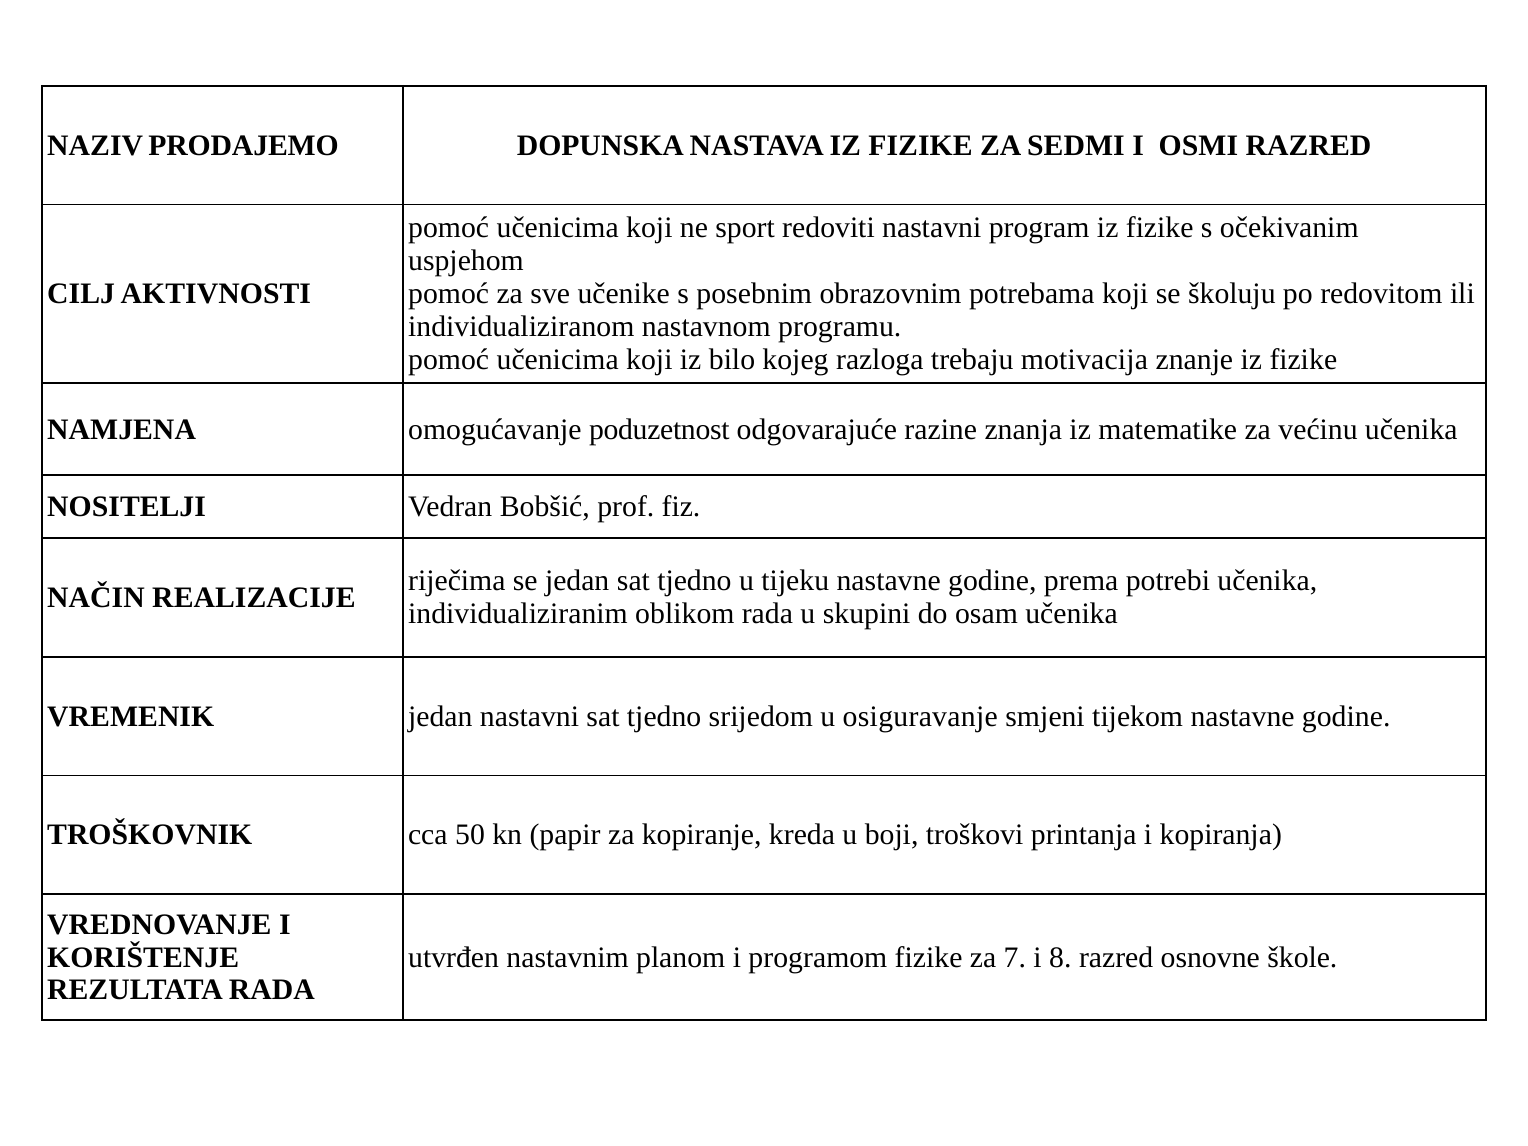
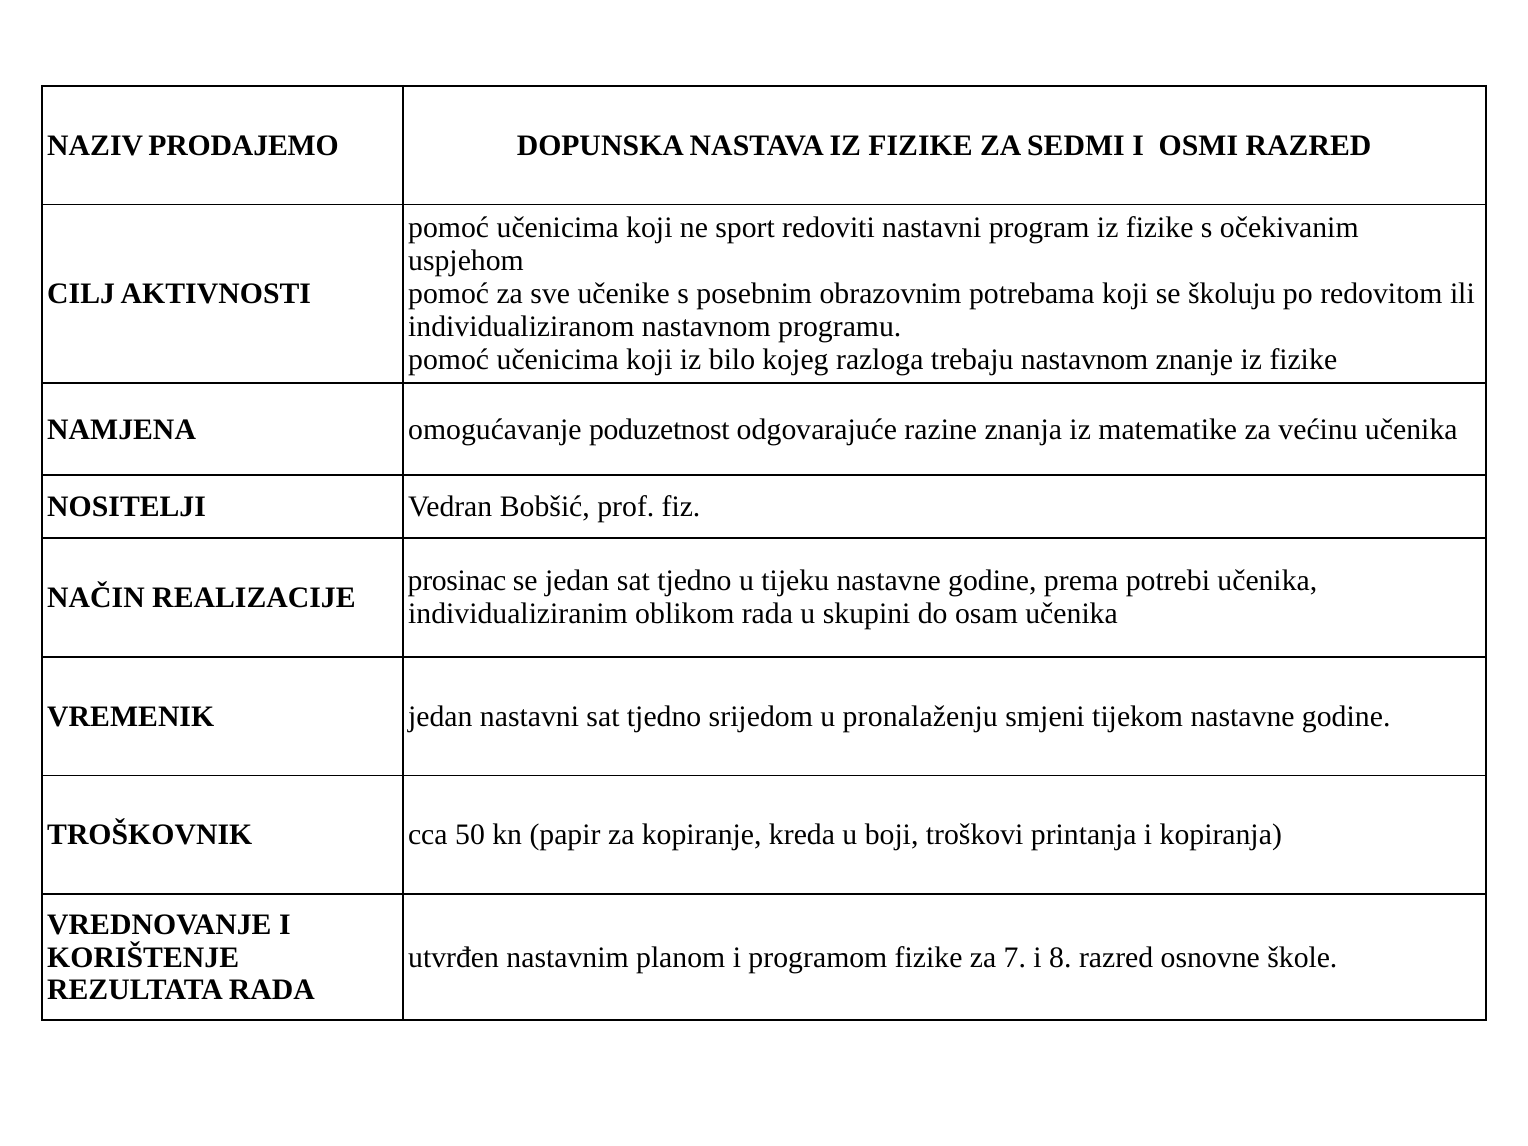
trebaju motivacija: motivacija -> nastavnom
riječima: riječima -> prosinac
osiguravanje: osiguravanje -> pronalaženju
